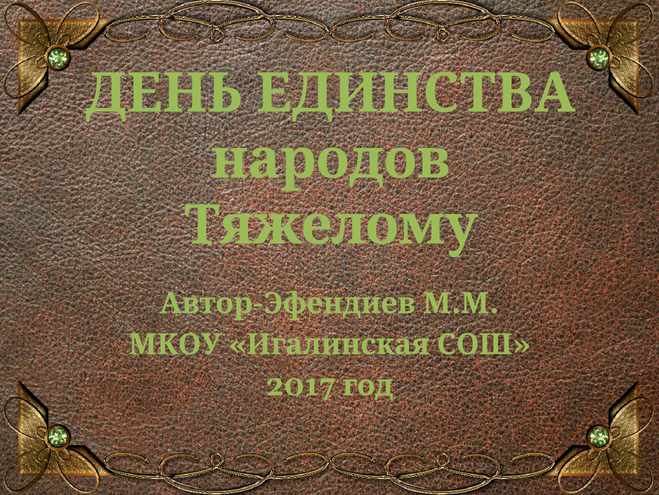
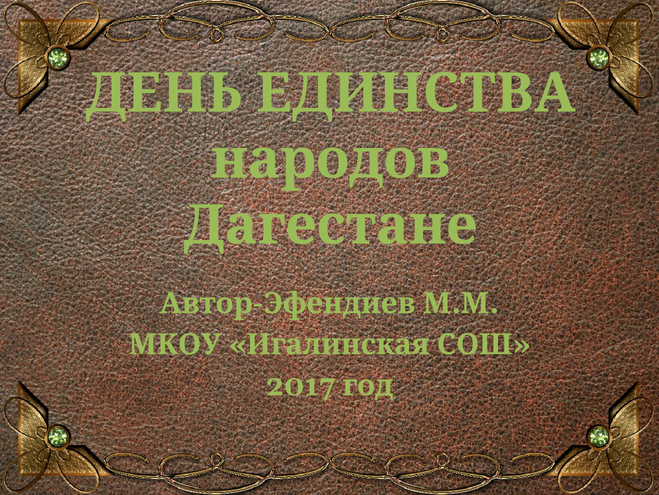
Тяжелому: Тяжелому -> Дагестане
